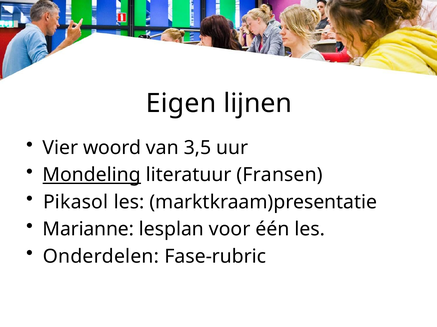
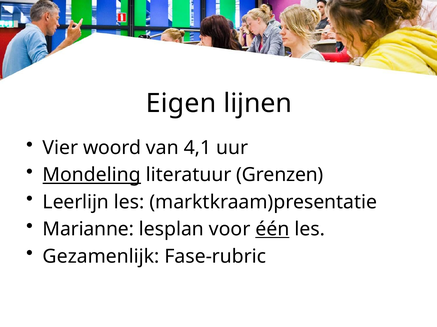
3,5: 3,5 -> 4,1
Fransen: Fransen -> Grenzen
Pikasol: Pikasol -> Leerlijn
één underline: none -> present
Onderdelen: Onderdelen -> Gezamenlijk
